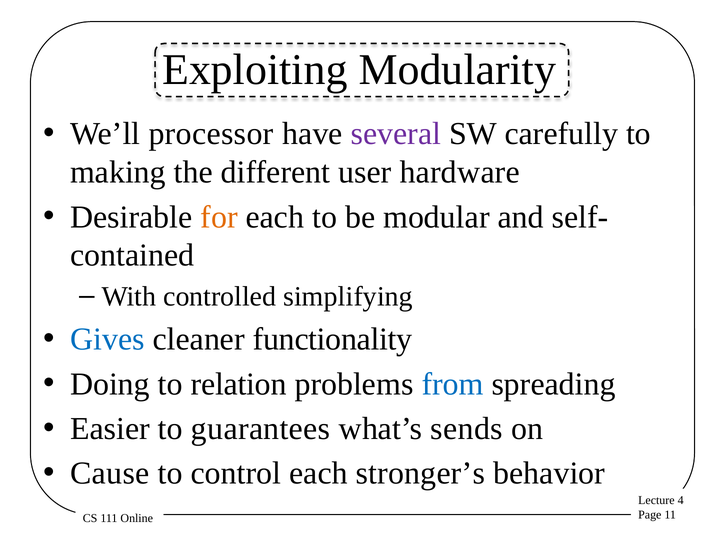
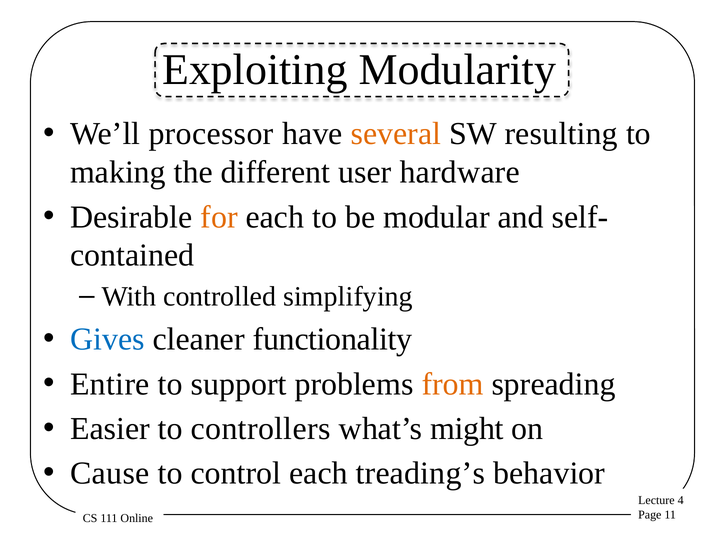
several colour: purple -> orange
carefully: carefully -> resulting
Doing: Doing -> Entire
relation: relation -> support
from colour: blue -> orange
guarantees: guarantees -> controllers
sends: sends -> might
stronger’s: stronger’s -> treading’s
